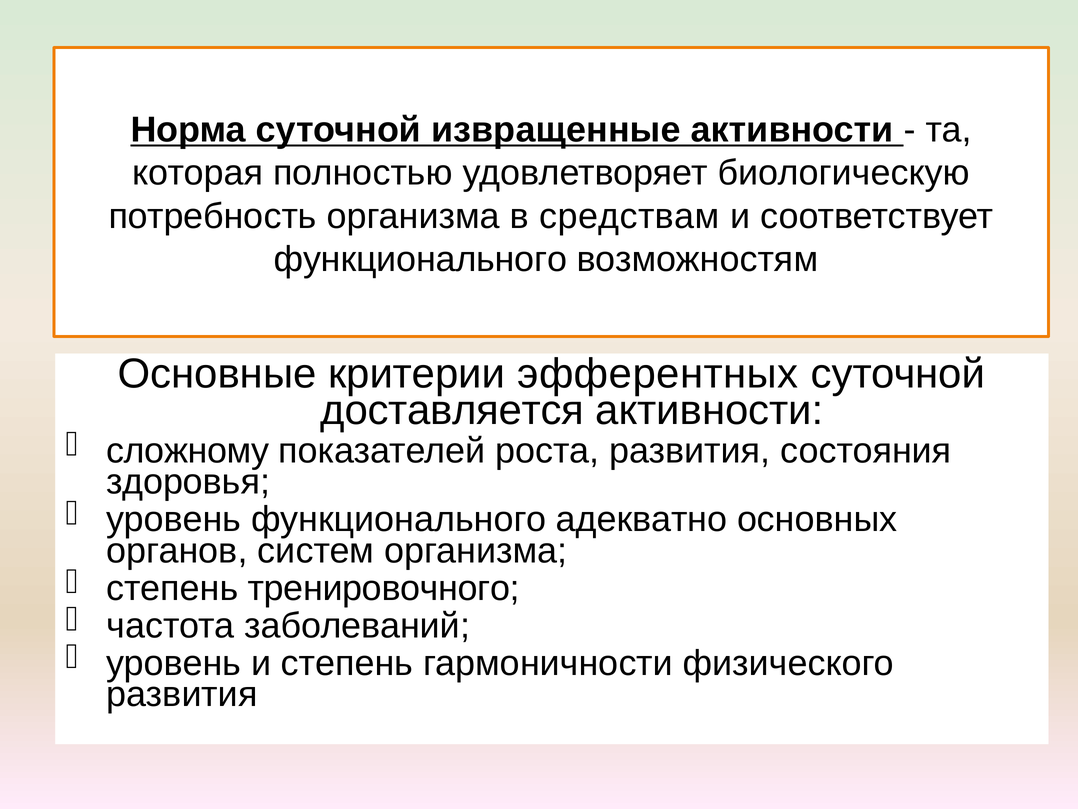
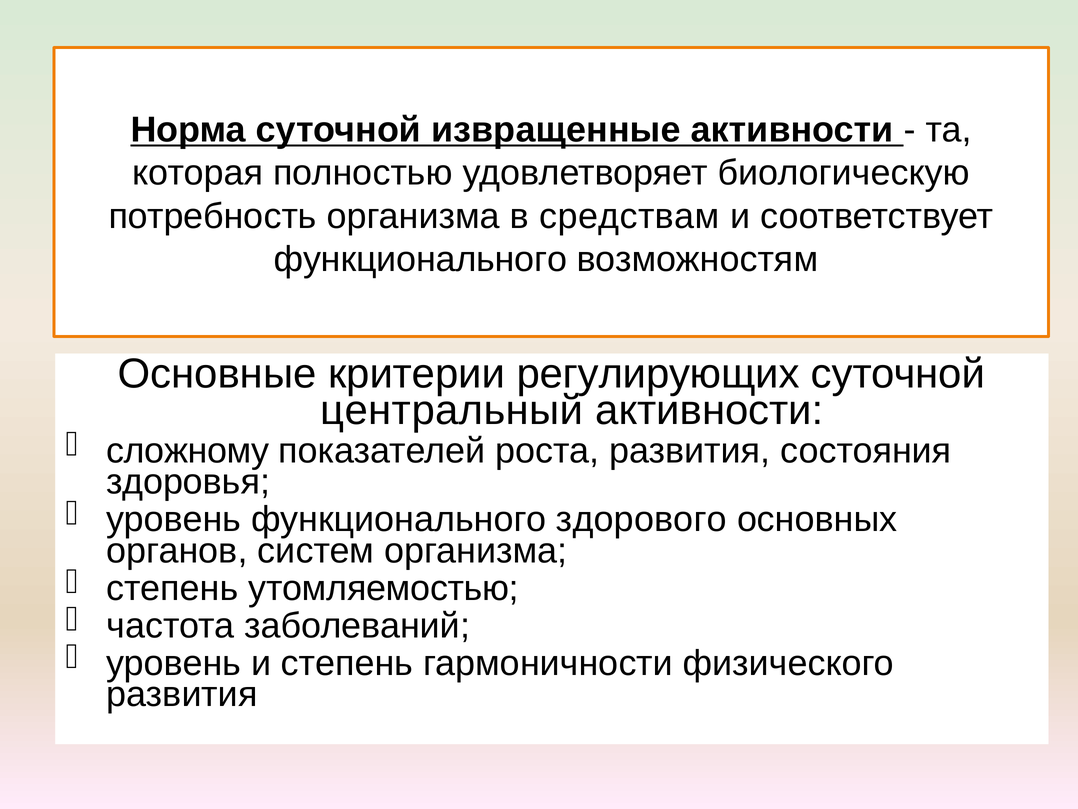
эфферентных: эфферентных -> регулирующих
доставляется: доставляется -> центральный
адекватно: адекватно -> здорового
тренировочного: тренировочного -> утомляемостью
